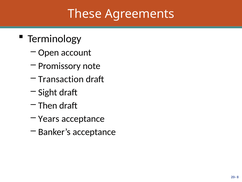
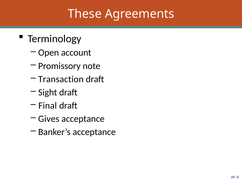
Then: Then -> Final
Years: Years -> Gives
